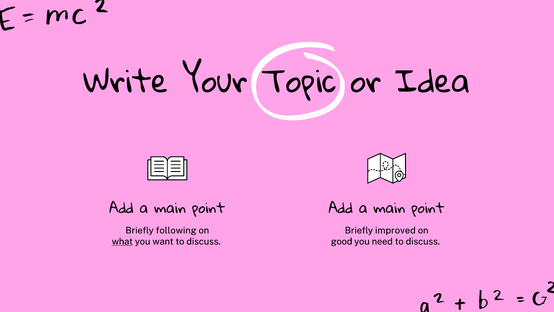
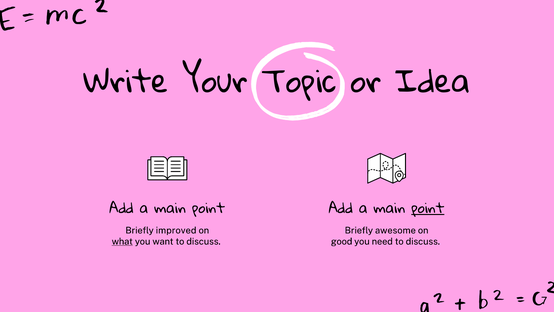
point at (428, 208) underline: none -> present
following: following -> improved
improved: improved -> awesome
